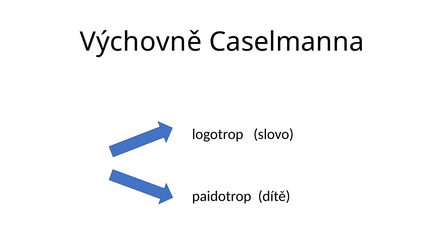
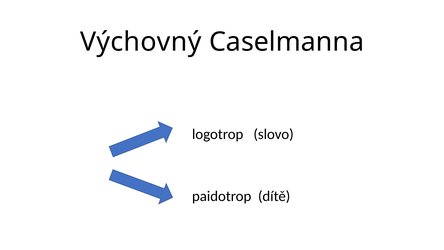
Výchovně: Výchovně -> Výchovný
